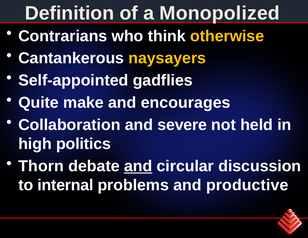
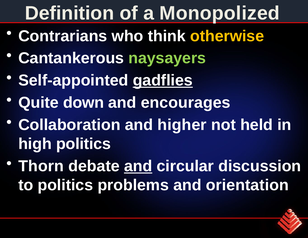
naysayers colour: yellow -> light green
gadflies underline: none -> present
make: make -> down
severe: severe -> higher
to internal: internal -> politics
productive: productive -> orientation
